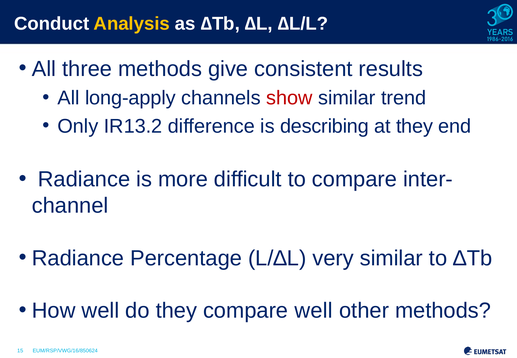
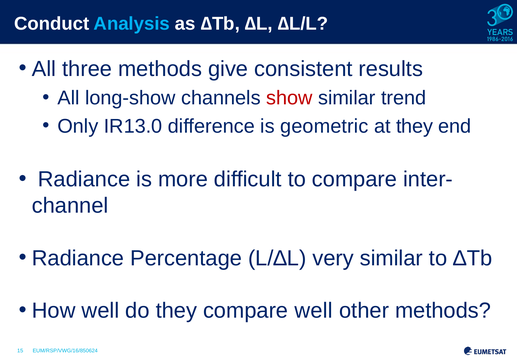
Analysis colour: yellow -> light blue
long-apply: long-apply -> long-show
IR13.2: IR13.2 -> IR13.0
describing: describing -> geometric
